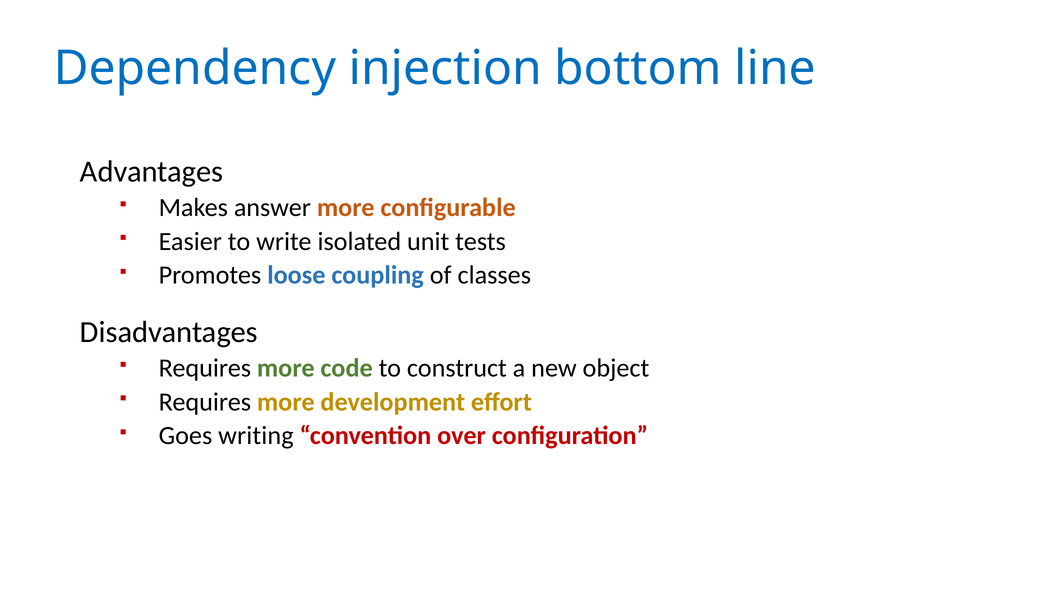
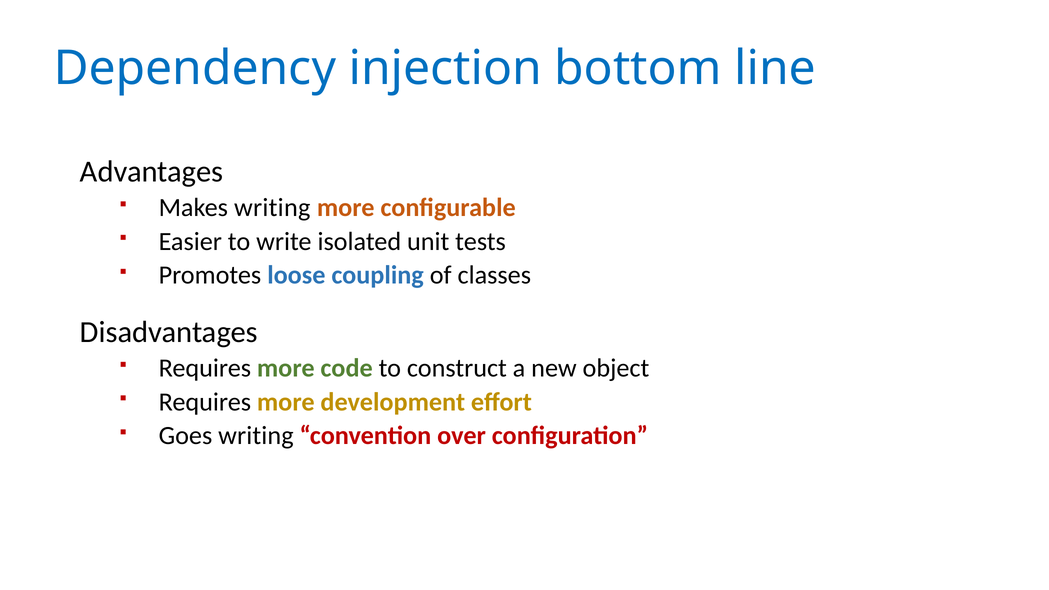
Makes answer: answer -> writing
